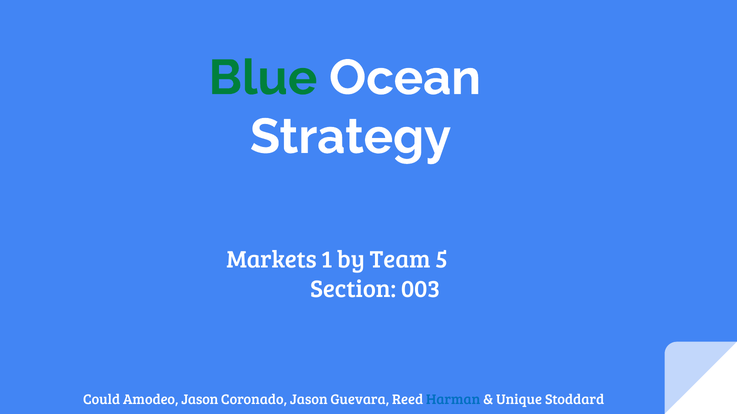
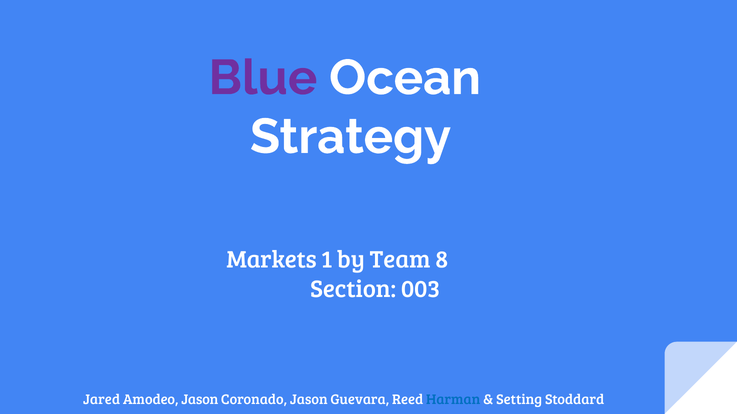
Blue colour: green -> purple
5: 5 -> 8
Could: Could -> Jared
Unique: Unique -> Setting
